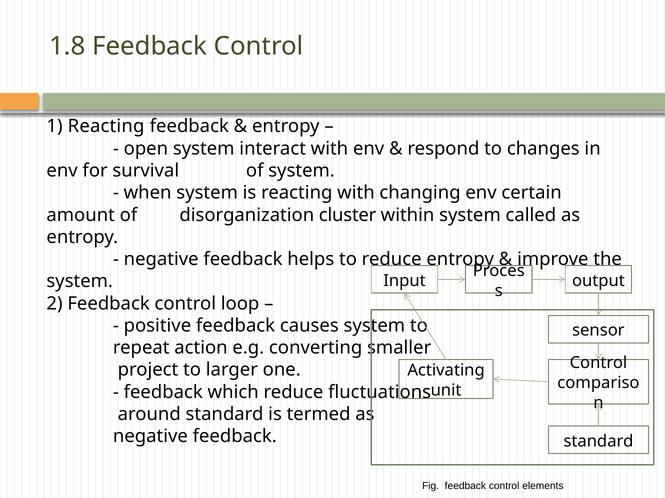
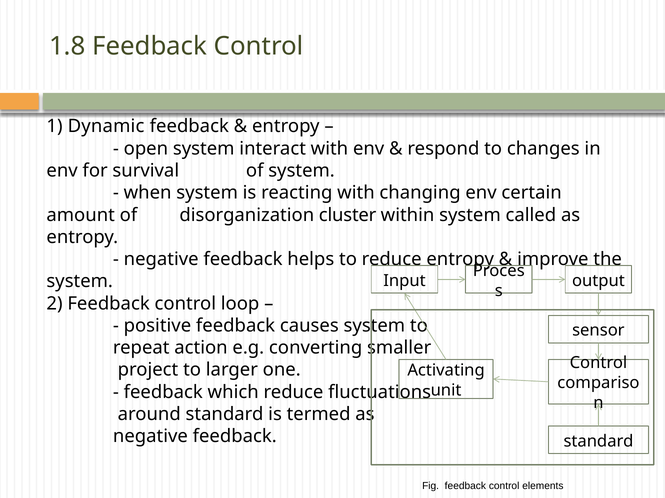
1 Reacting: Reacting -> Dynamic
